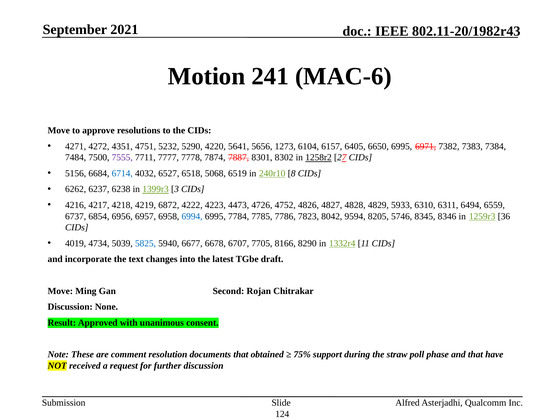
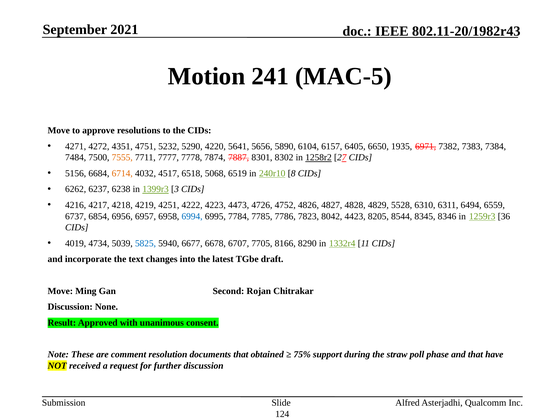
MAC-6: MAC-6 -> MAC-5
1273: 1273 -> 5890
6650 6995: 6995 -> 1935
7555 colour: purple -> orange
6714 colour: blue -> orange
6527: 6527 -> 4517
6872: 6872 -> 4251
5933: 5933 -> 5528
9594: 9594 -> 4423
5746: 5746 -> 8544
